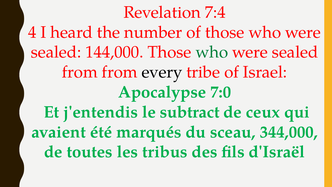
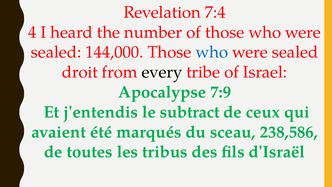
who at (212, 52) colour: green -> blue
from at (80, 72): from -> droit
7:0: 7:0 -> 7:9
344,000: 344,000 -> 238,586
